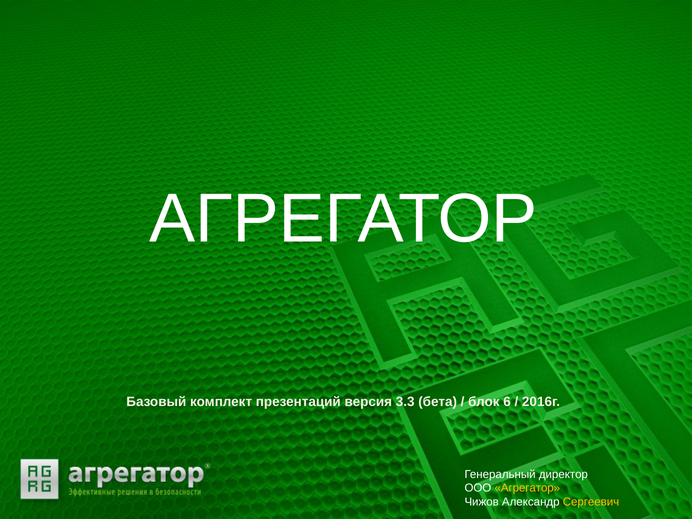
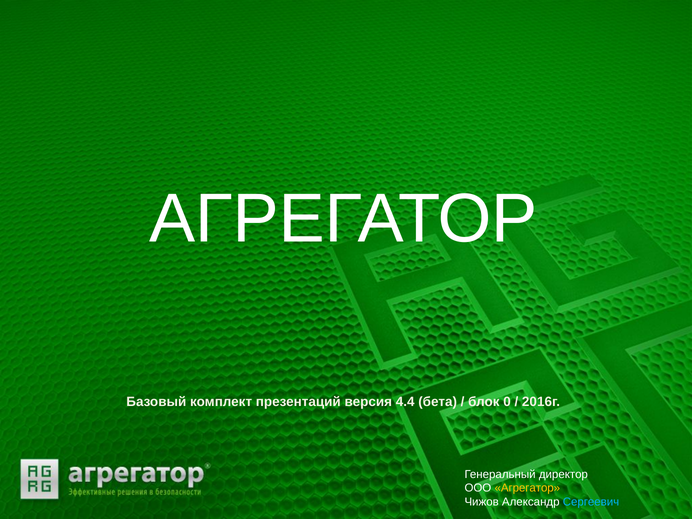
3.3: 3.3 -> 4.4
6: 6 -> 0
Сергеевич colour: yellow -> light blue
